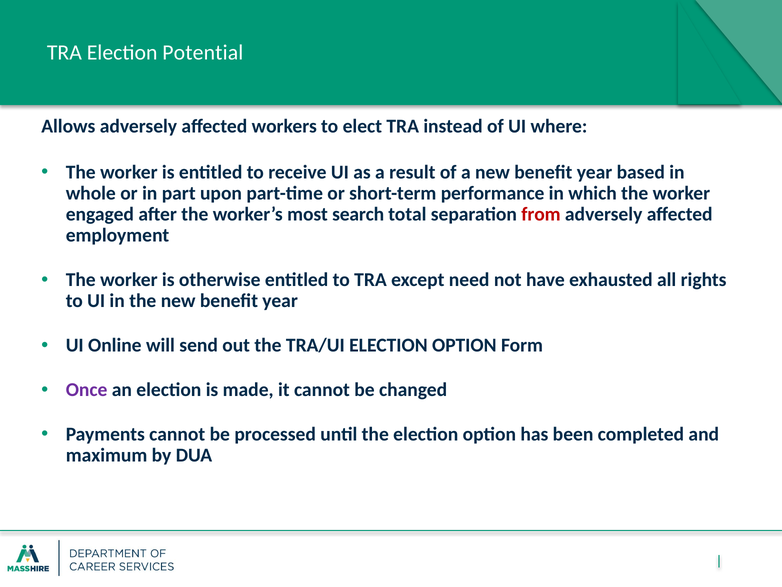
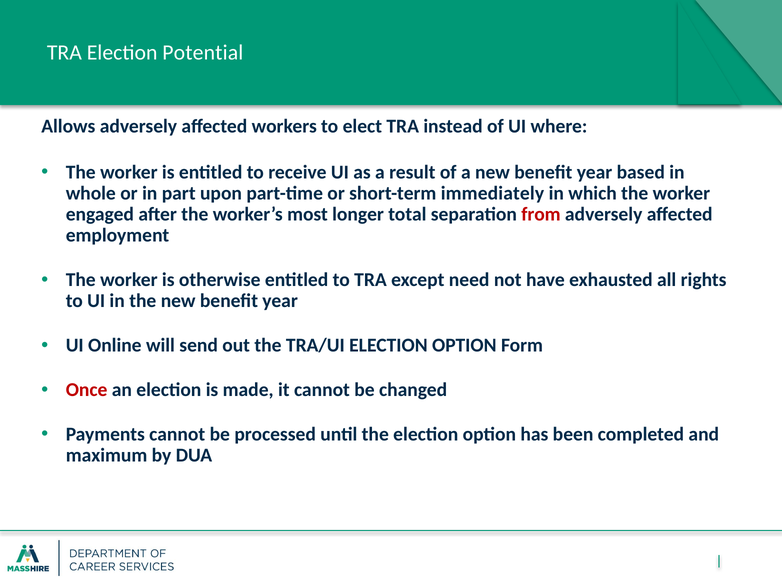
performance: performance -> immediately
search: search -> longer
Once colour: purple -> red
